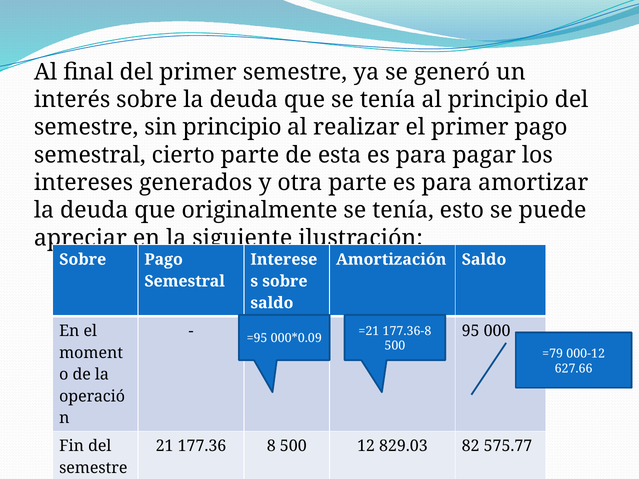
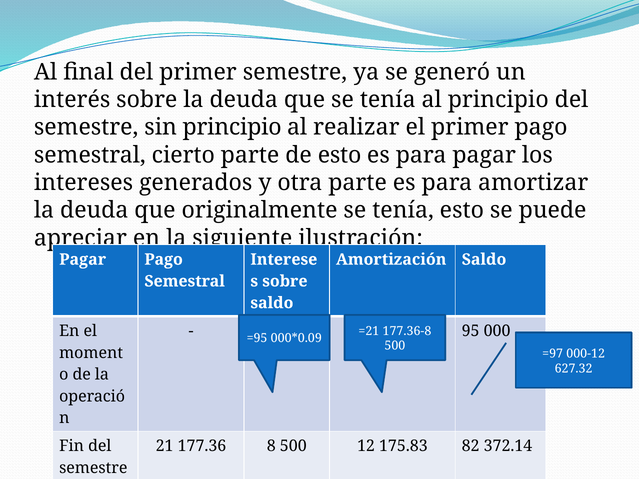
de esta: esta -> esto
Sobre at (83, 260): Sobre -> Pagar
=79: =79 -> =97
627.66: 627.66 -> 627.32
829.03: 829.03 -> 175.83
575.77: 575.77 -> 372.14
